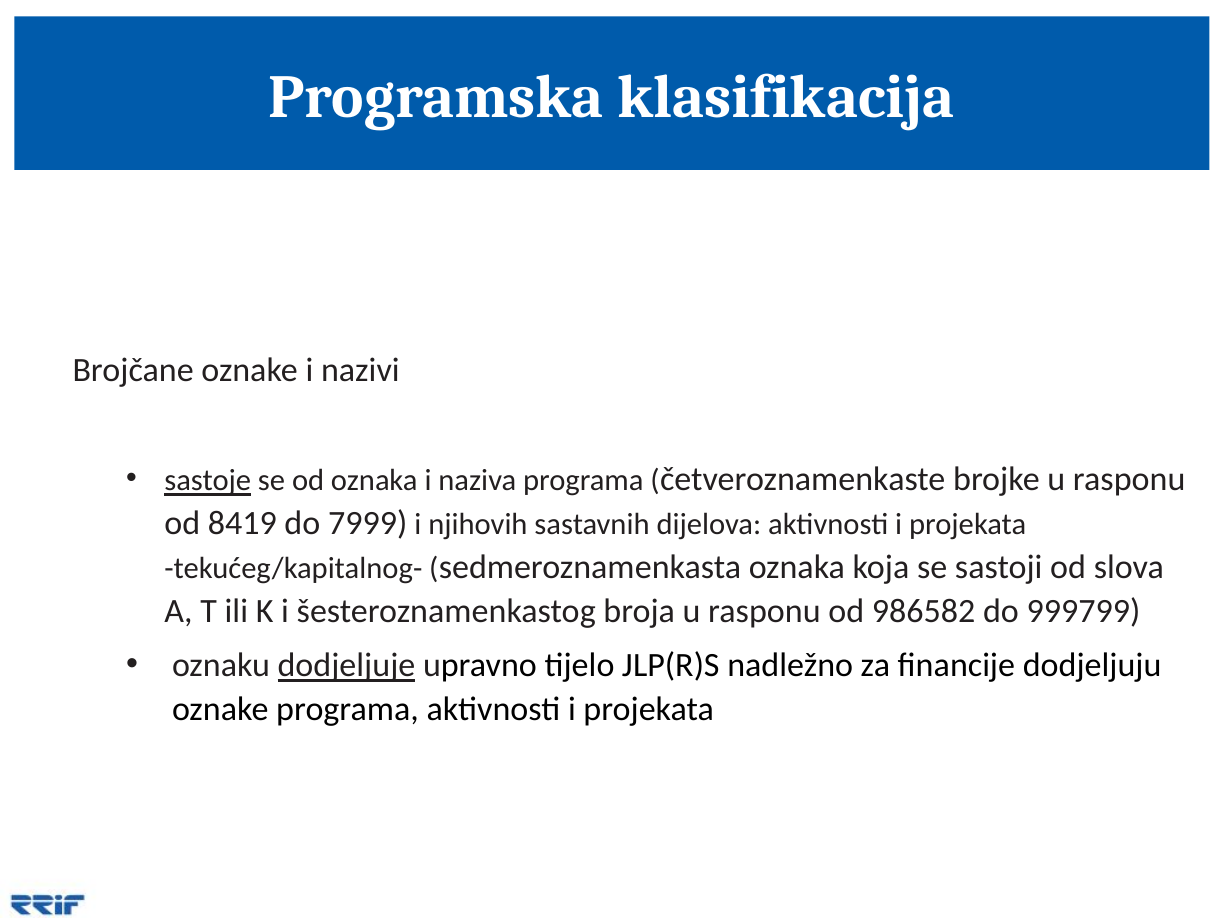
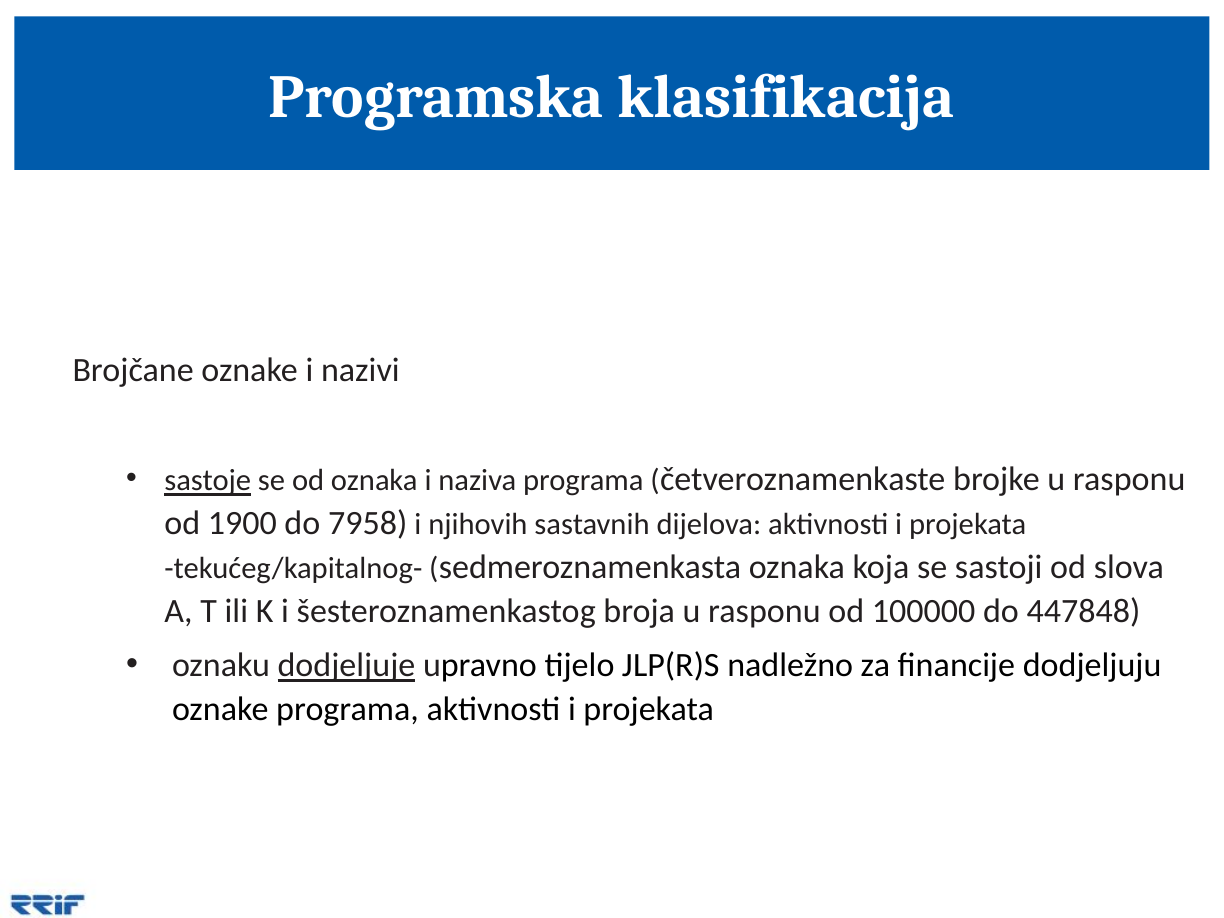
8419: 8419 -> 1900
7999: 7999 -> 7958
986582: 986582 -> 100000
999799: 999799 -> 447848
